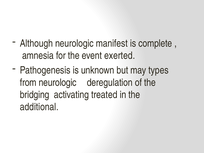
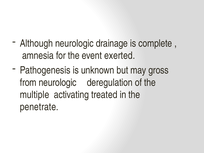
manifest: manifest -> drainage
types: types -> gross
bridging: bridging -> multiple
additional: additional -> penetrate
